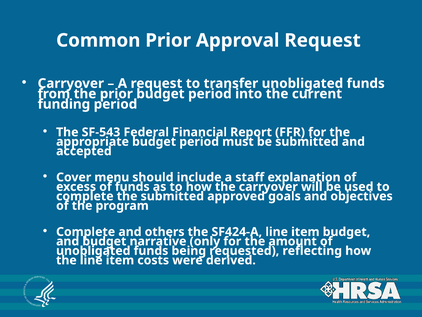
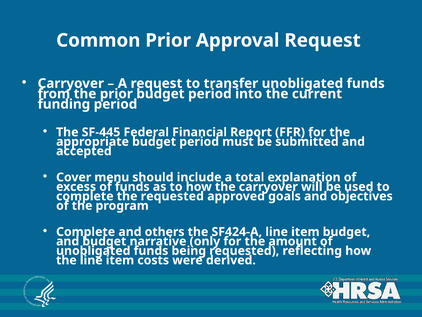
SF-543: SF-543 -> SF-445
staff: staff -> total
the submitted: submitted -> requested
